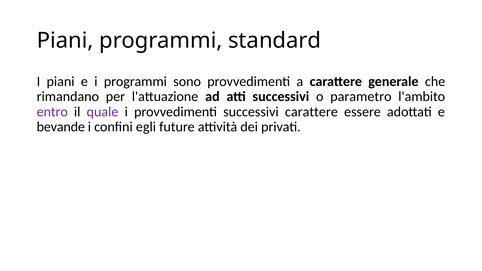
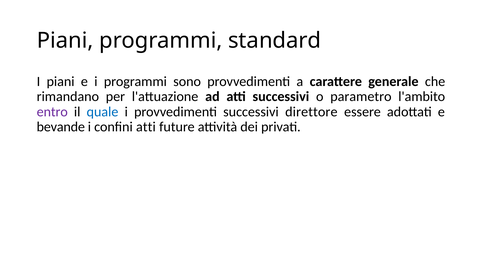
quale colour: purple -> blue
successivi carattere: carattere -> direttore
confini egli: egli -> atti
